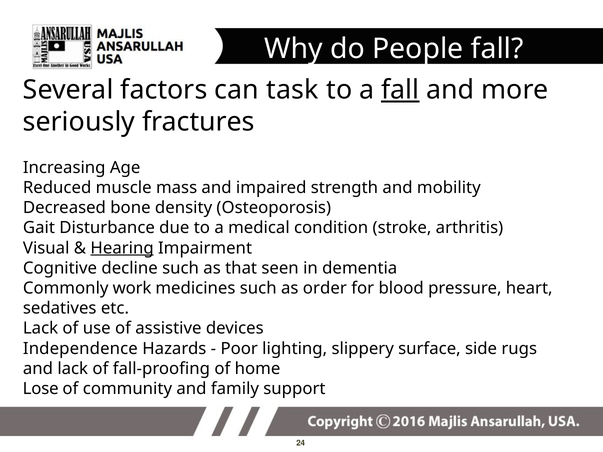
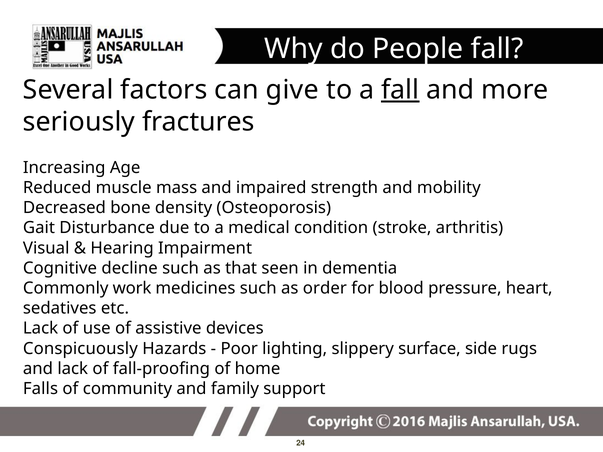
task: task -> give
Hearing underline: present -> none
Independence: Independence -> Conspicuously
Lose: Lose -> Falls
